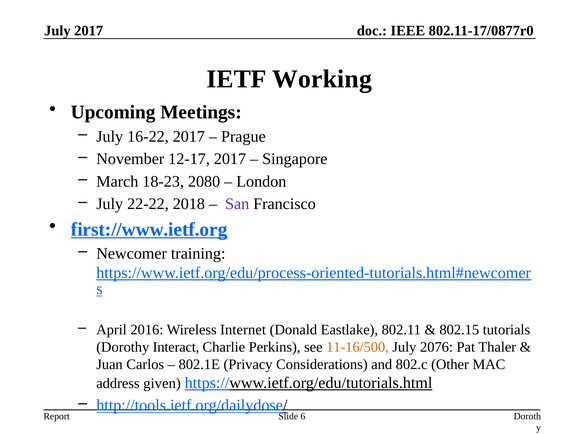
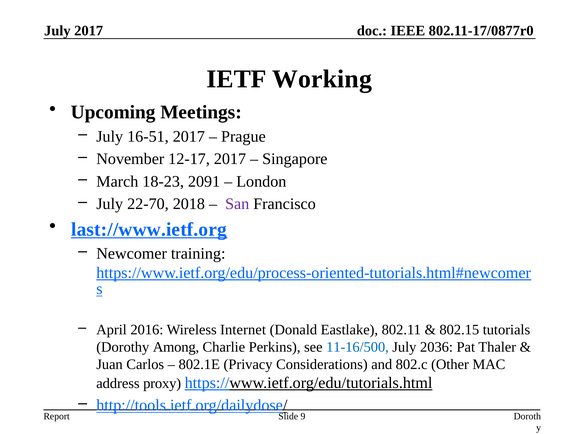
16-22: 16-22 -> 16-51
2080: 2080 -> 2091
22-22: 22-22 -> 22-70
first://www.ietf.org: first://www.ietf.org -> last://www.ietf.org
Interact: Interact -> Among
11-16/500 colour: orange -> blue
2076: 2076 -> 2036
given: given -> proxy
6: 6 -> 9
